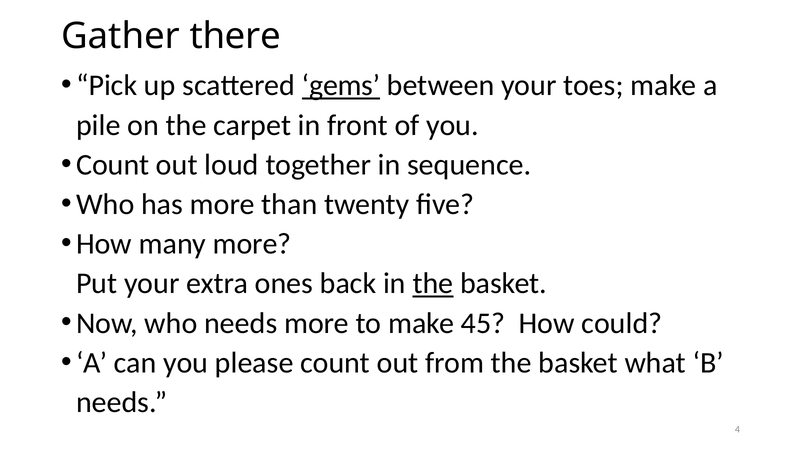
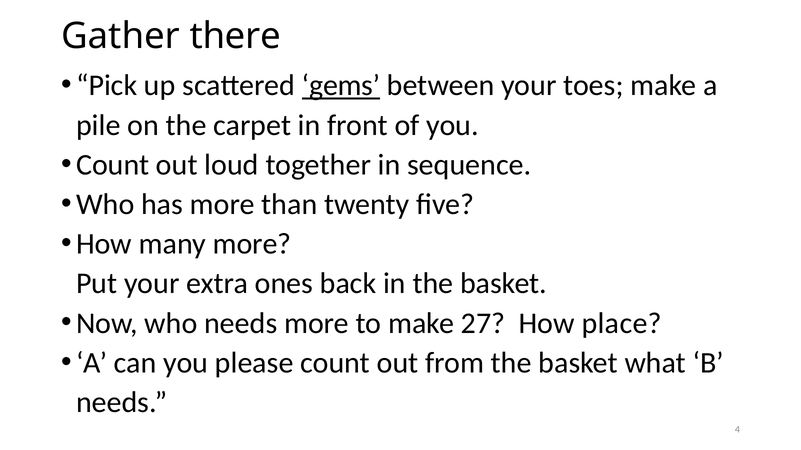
the at (433, 284) underline: present -> none
45: 45 -> 27
could: could -> place
